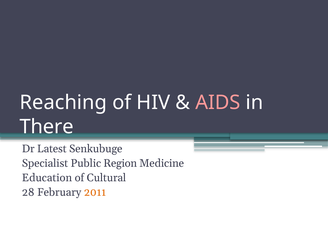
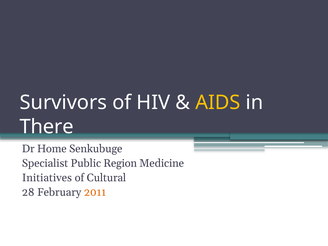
Reaching: Reaching -> Survivors
AIDS colour: pink -> yellow
Latest: Latest -> Home
Education: Education -> Initiatives
